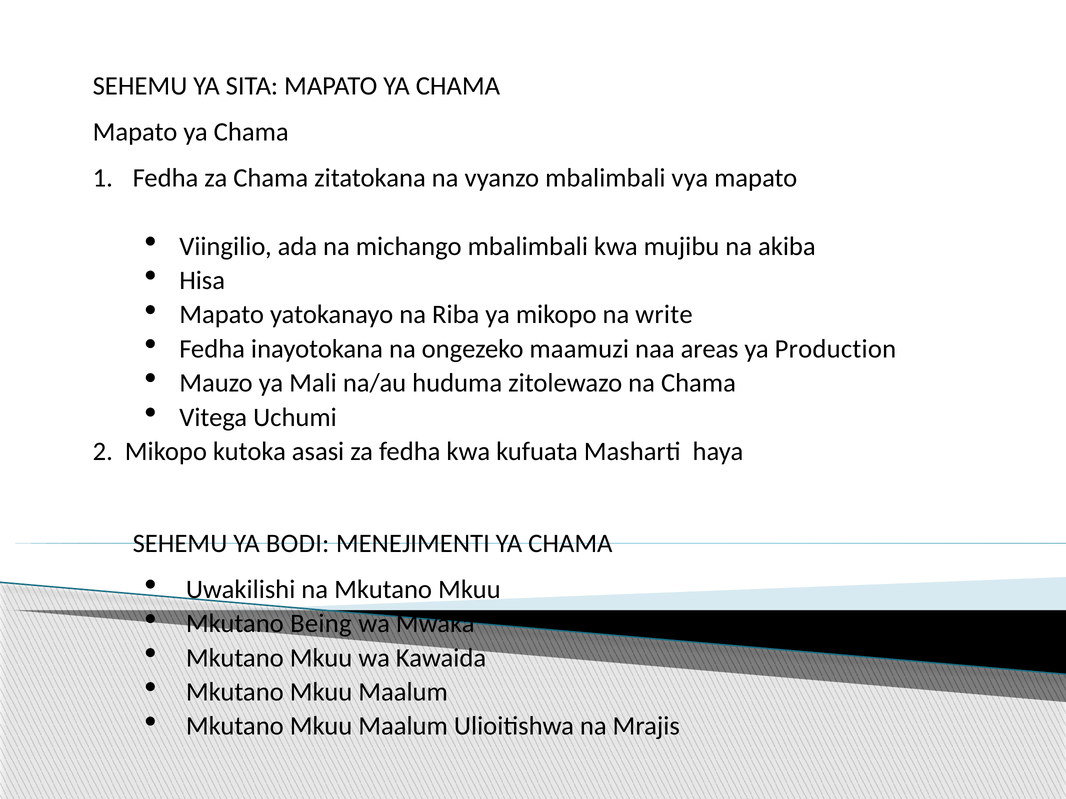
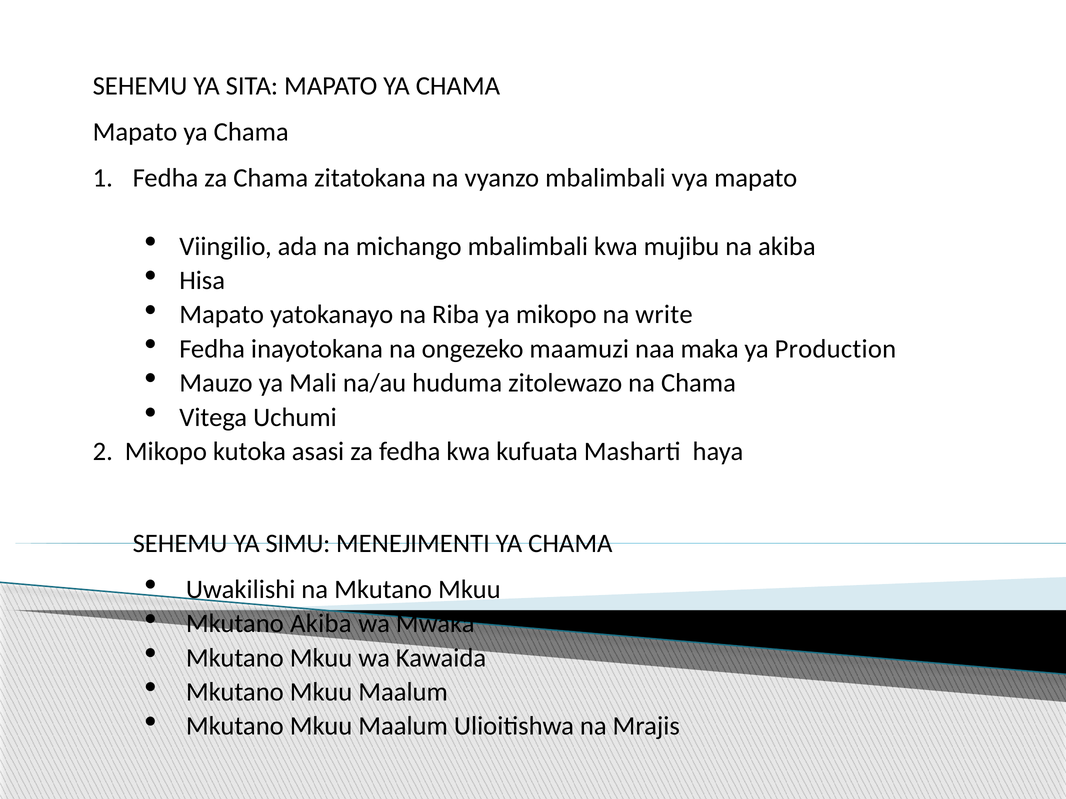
areas: areas -> maka
BODI: BODI -> SIMU
Mkutano Being: Being -> Akiba
